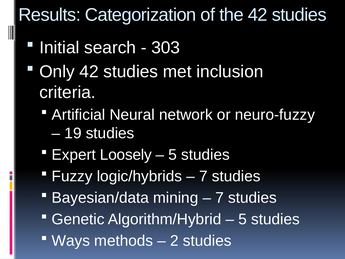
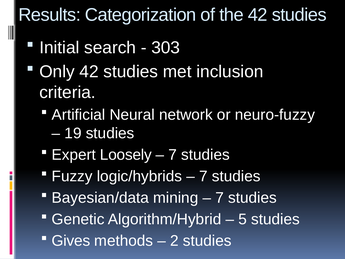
5 at (173, 155): 5 -> 7
Ways: Ways -> Gives
